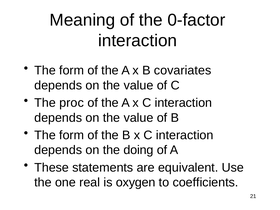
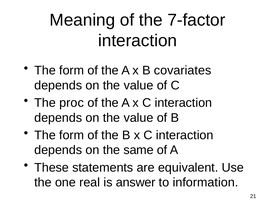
0-factor: 0-factor -> 7-factor
doing: doing -> same
oxygen: oxygen -> answer
coefficients: coefficients -> information
